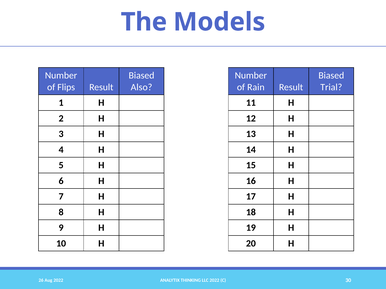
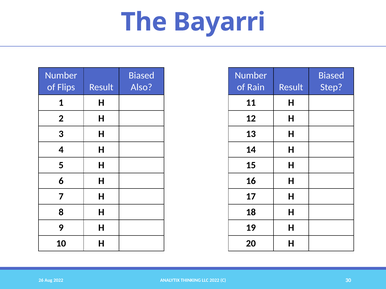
Models: Models -> Bayarri
Trial: Trial -> Step
